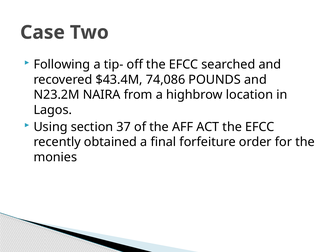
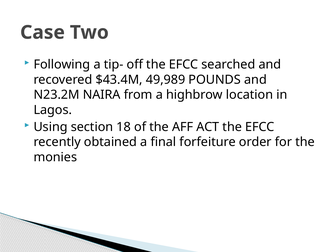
74,086: 74,086 -> 49,989
37: 37 -> 18
